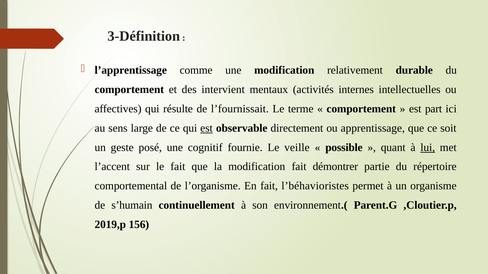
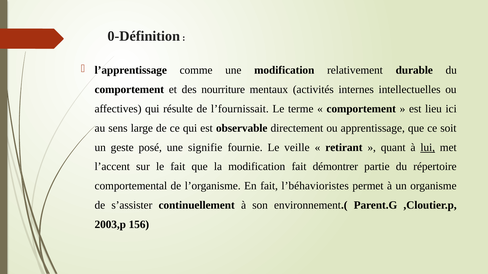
3-Définition: 3-Définition -> 0-Définition
intervient: intervient -> nourriture
part: part -> lieu
est at (207, 128) underline: present -> none
cognitif: cognitif -> signifie
possible: possible -> retirant
s’humain: s’humain -> s’assister
2019,p: 2019,p -> 2003,p
